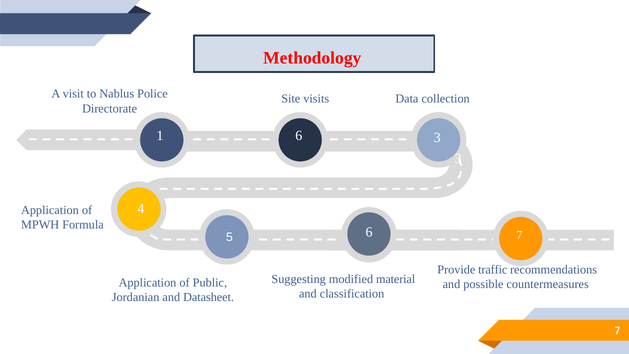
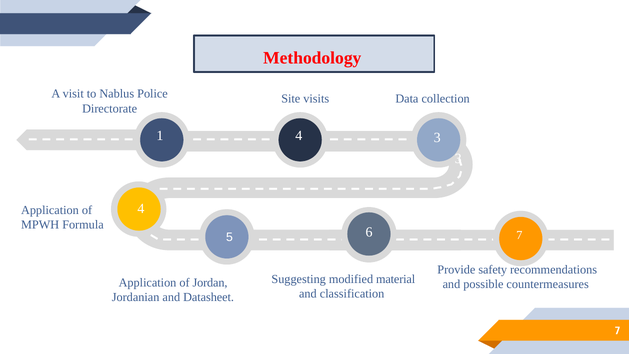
1 6: 6 -> 4
traffic: traffic -> safety
Public: Public -> Jordan
